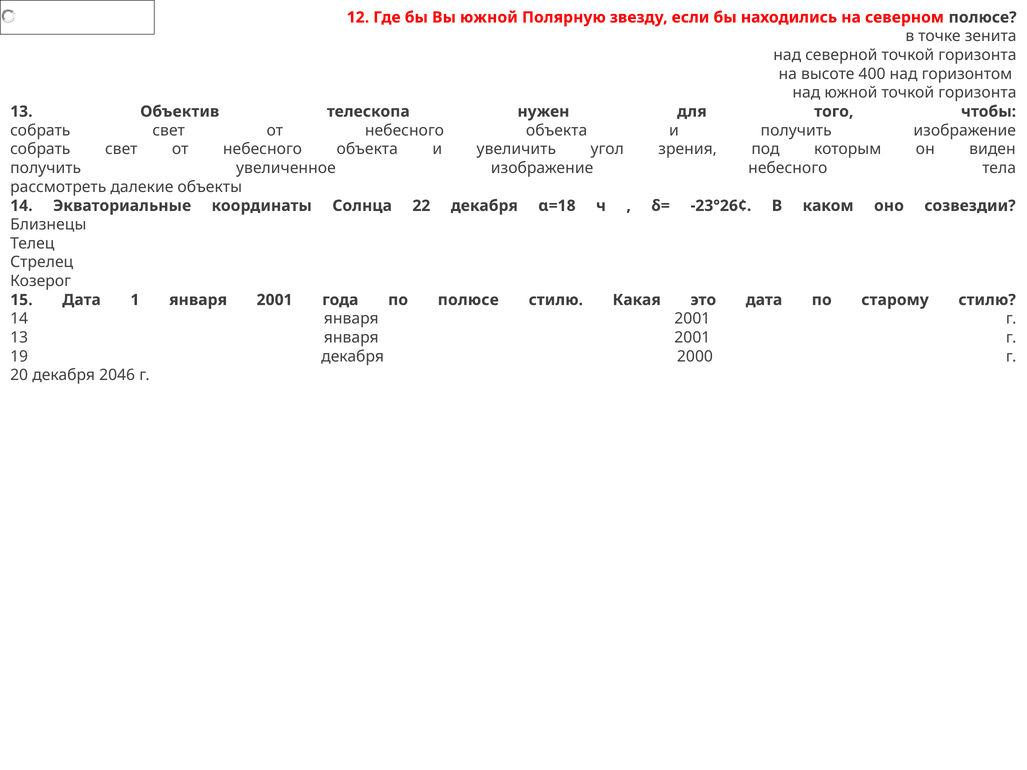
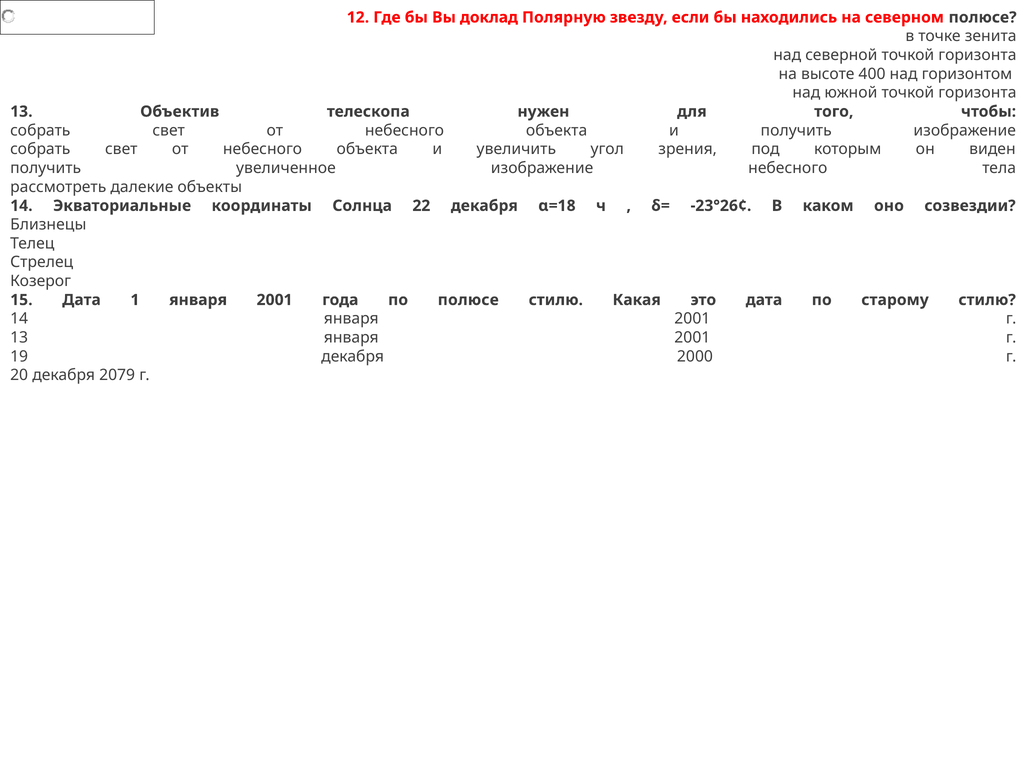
Вы южной: южной -> доклад
2046: 2046 -> 2079
